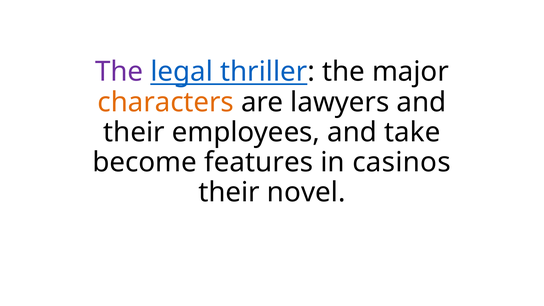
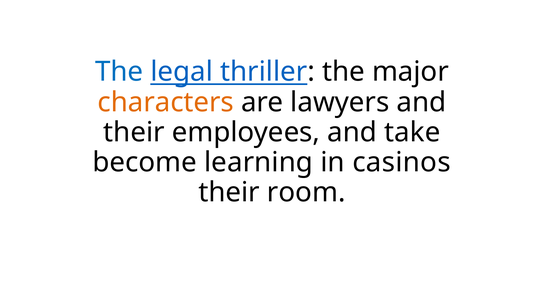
The at (119, 72) colour: purple -> blue
features: features -> learning
novel: novel -> room
